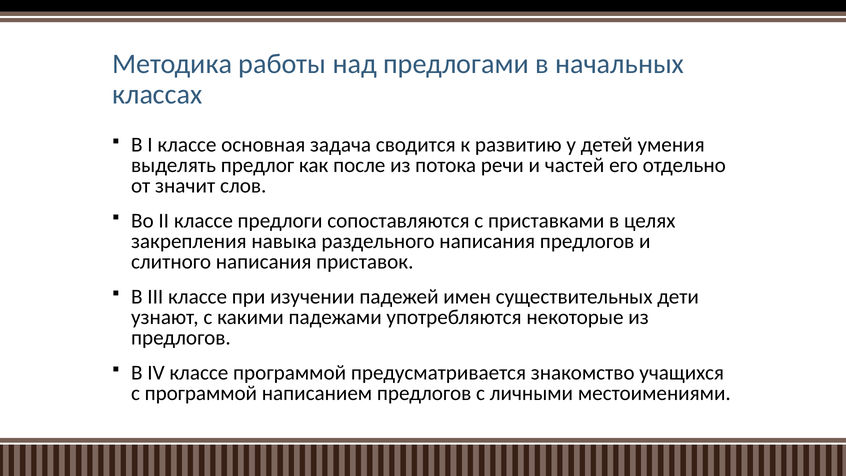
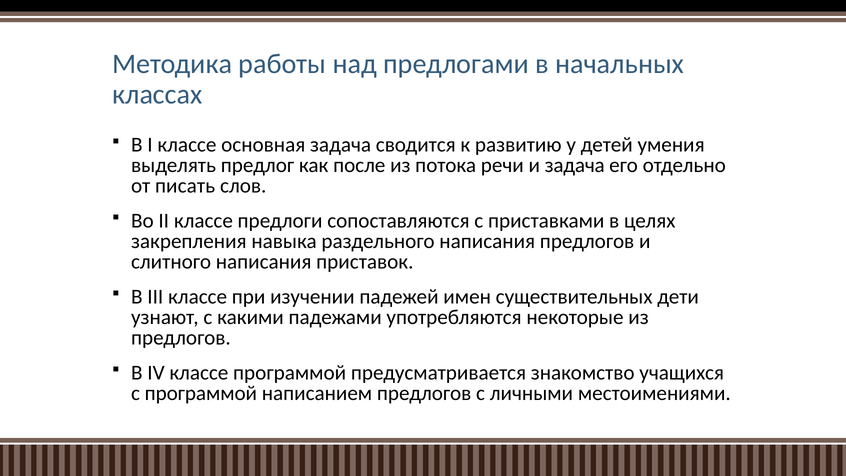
и частей: частей -> задача
значит: значит -> писать
